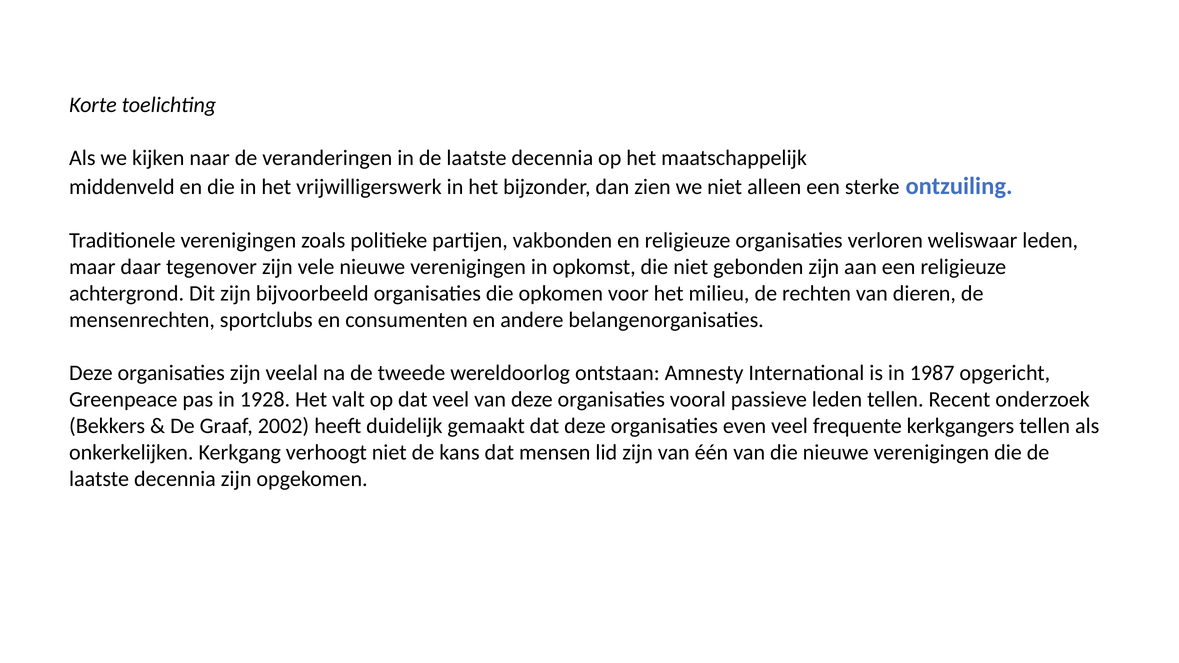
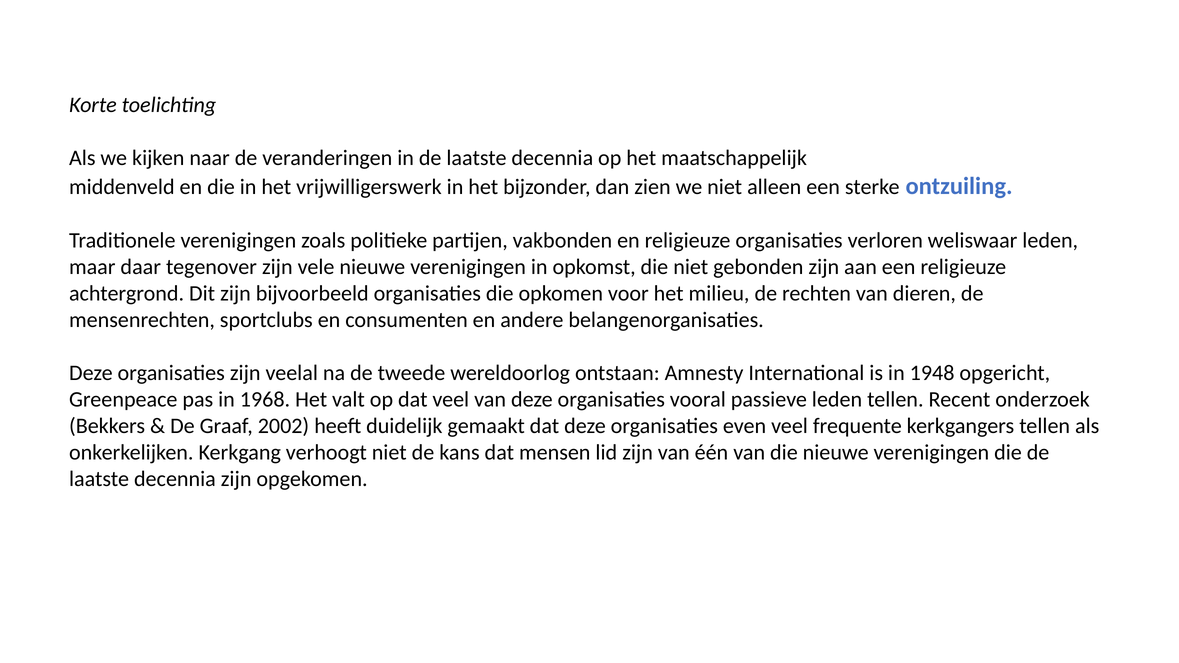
1987: 1987 -> 1948
1928: 1928 -> 1968
